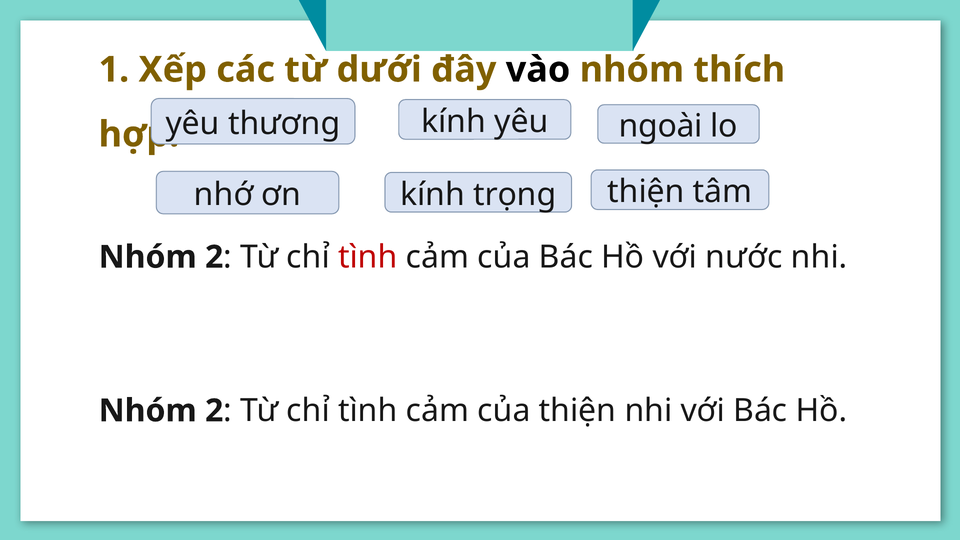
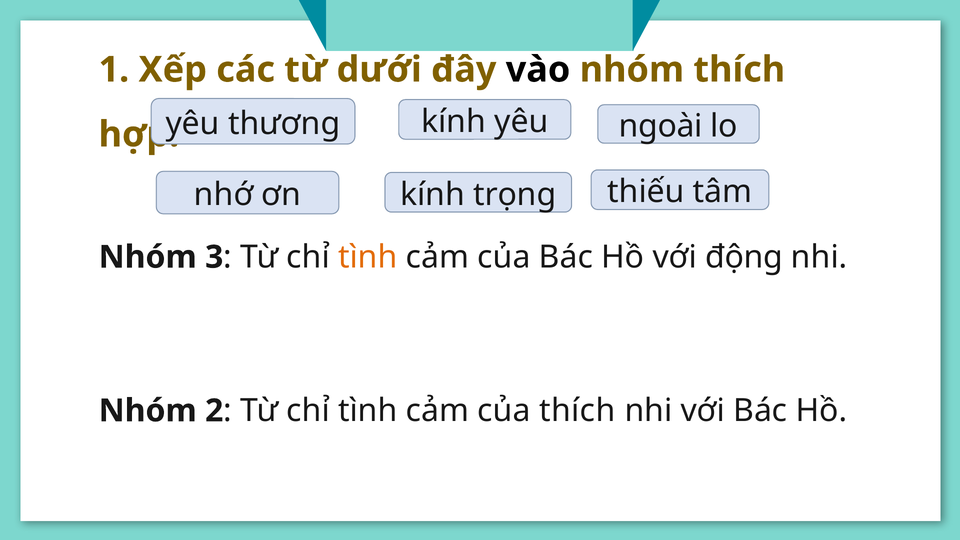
thiện at (646, 192): thiện -> thiếu
2 at (214, 257): 2 -> 3
tình at (368, 257) colour: red -> orange
nước: nước -> động
của thiện: thiện -> thích
